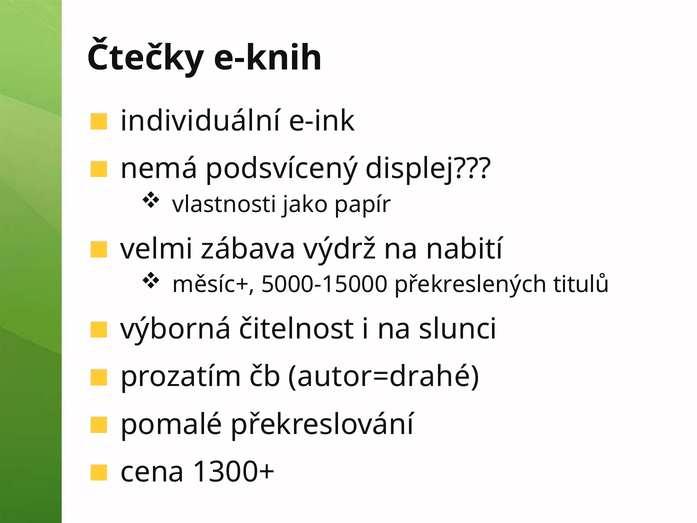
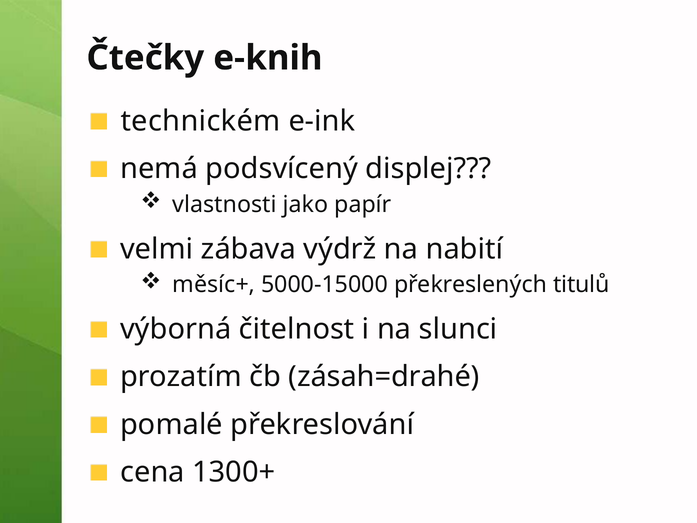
individuální: individuální -> technickém
autor=drahé: autor=drahé -> zásah=drahé
